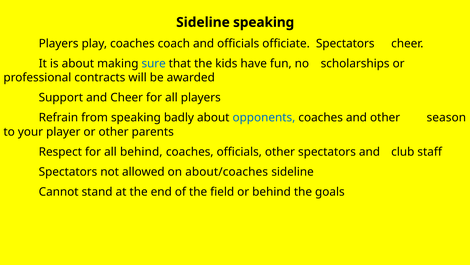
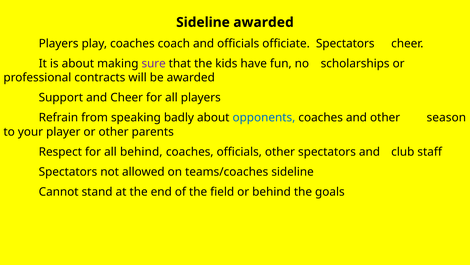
Sideline speaking: speaking -> awarded
sure colour: blue -> purple
about/coaches: about/coaches -> teams/coaches
